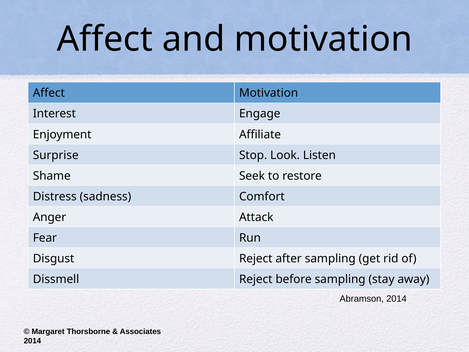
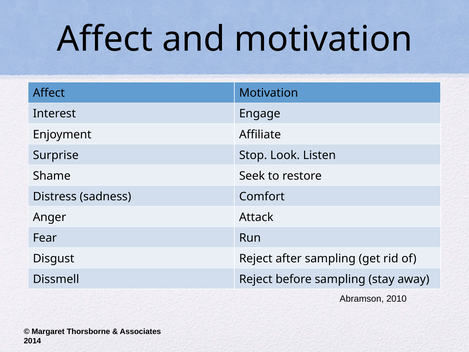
Abramson 2014: 2014 -> 2010
